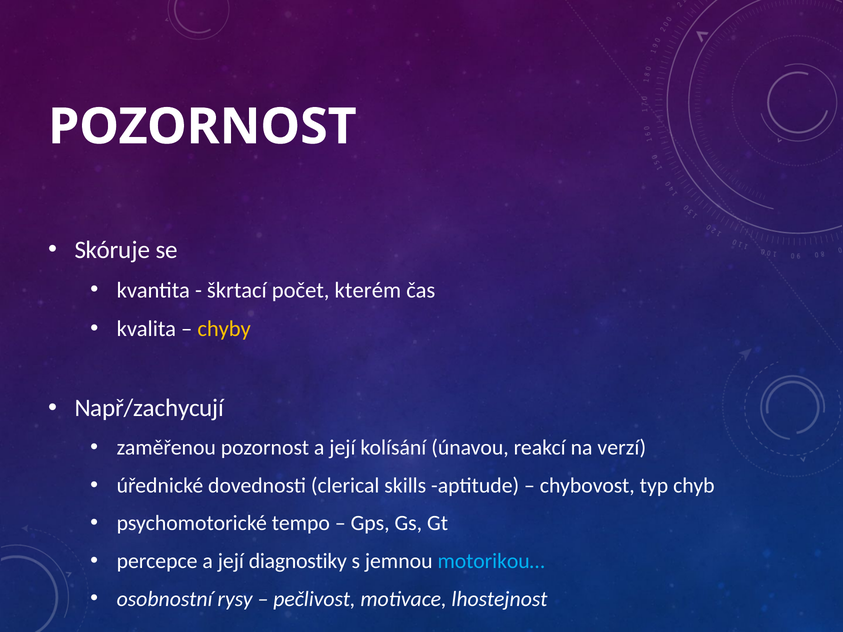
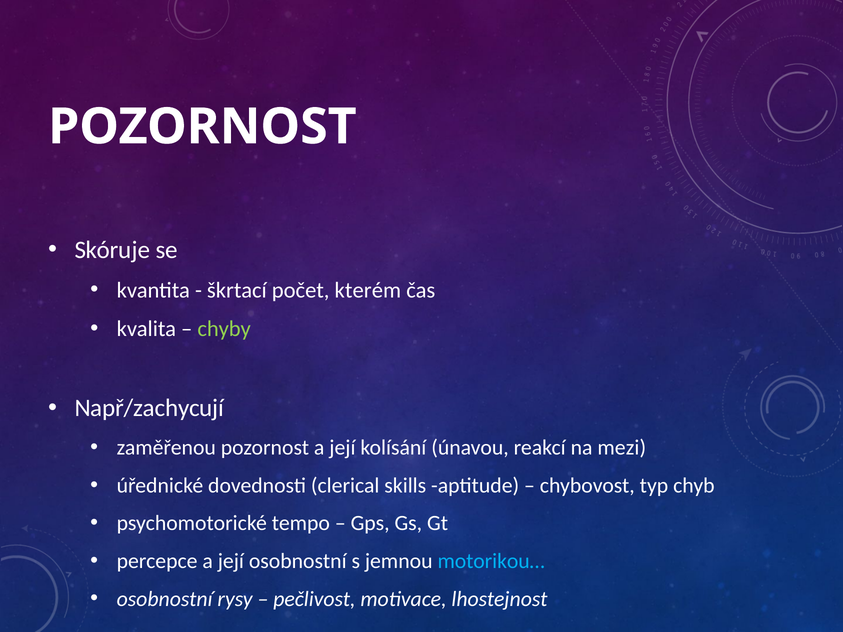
chyby colour: yellow -> light green
verzí: verzí -> mezi
její diagnostiky: diagnostiky -> osobnostní
